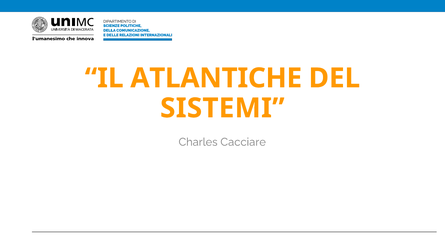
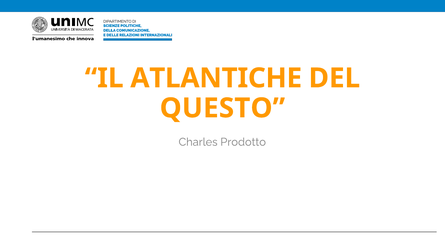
SISTEMI: SISTEMI -> QUESTO
Cacciare: Cacciare -> Prodotto
